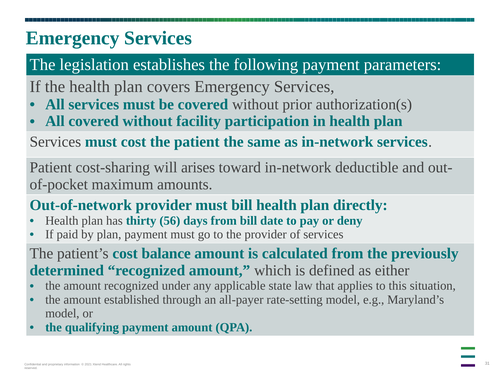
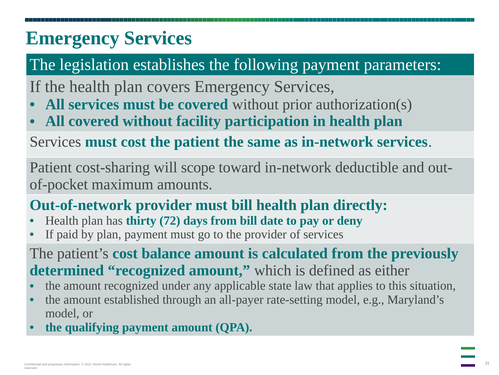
arises: arises -> scope
56: 56 -> 72
